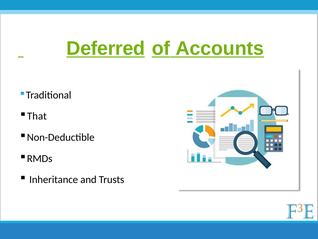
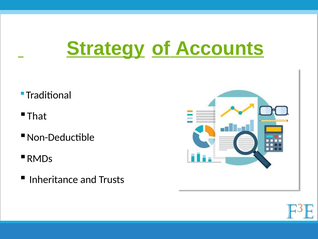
Deferred: Deferred -> Strategy
